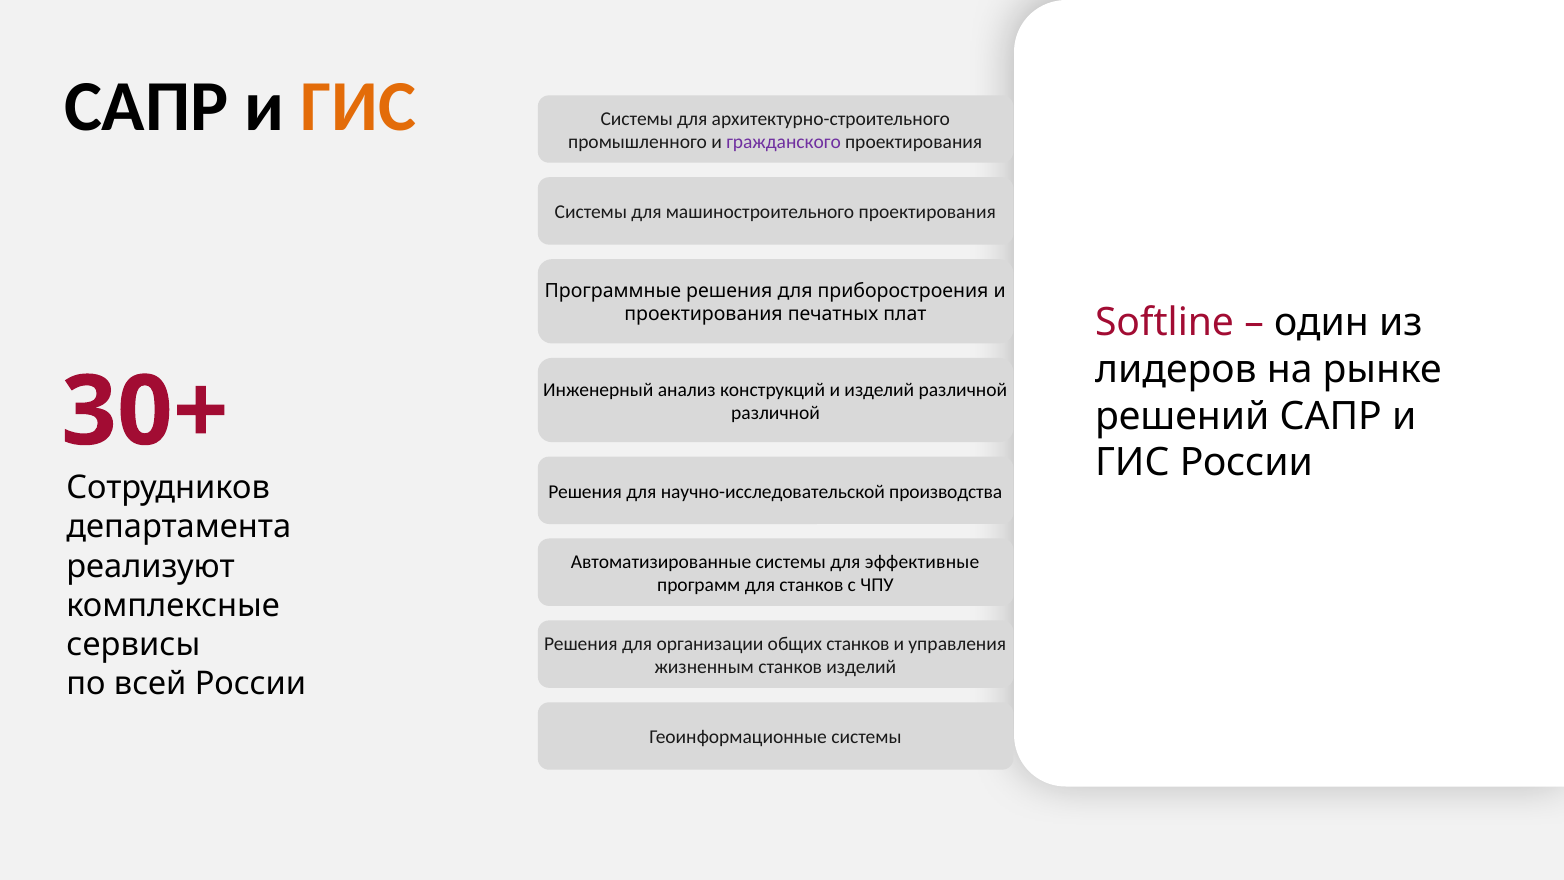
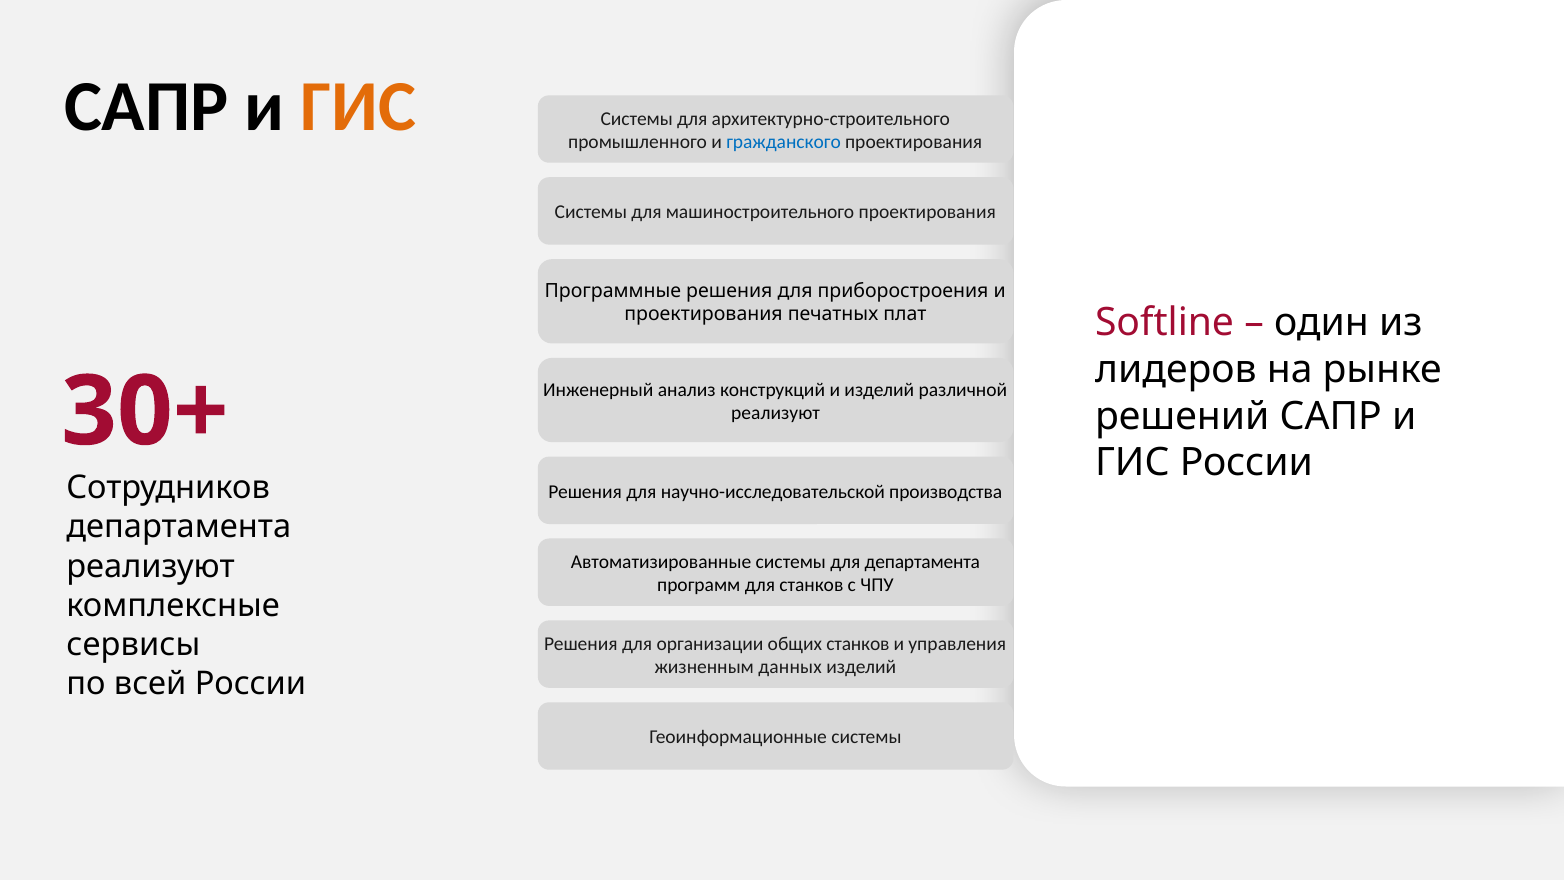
гражданского colour: purple -> blue
различной at (776, 413): различной -> реализуют
для эффективные: эффективные -> департамента
жизненным станков: станков -> данных
